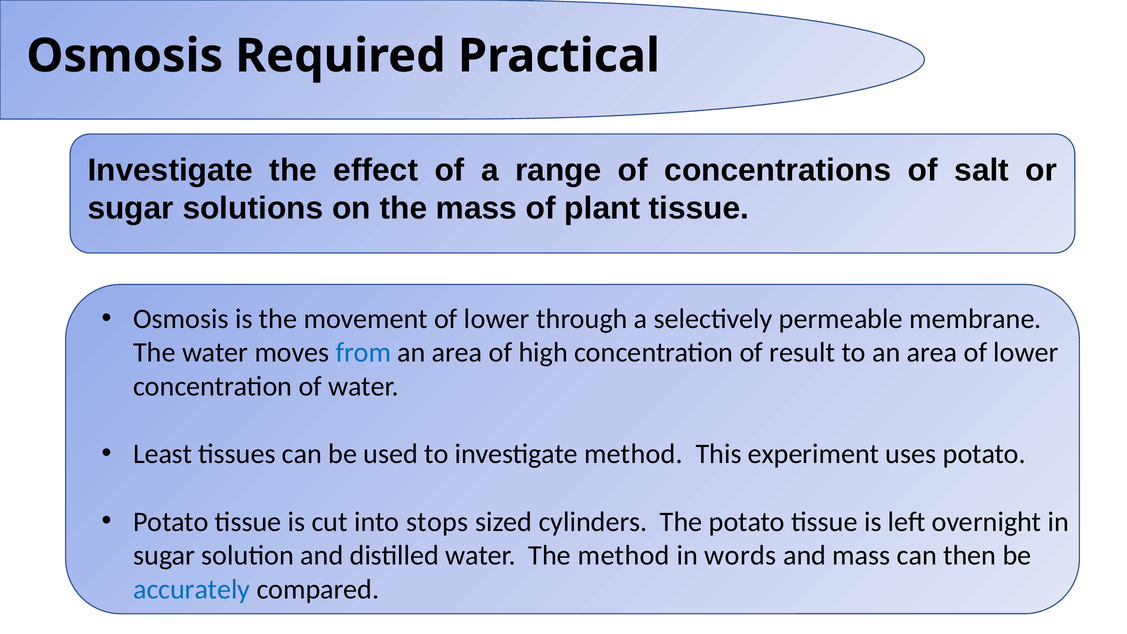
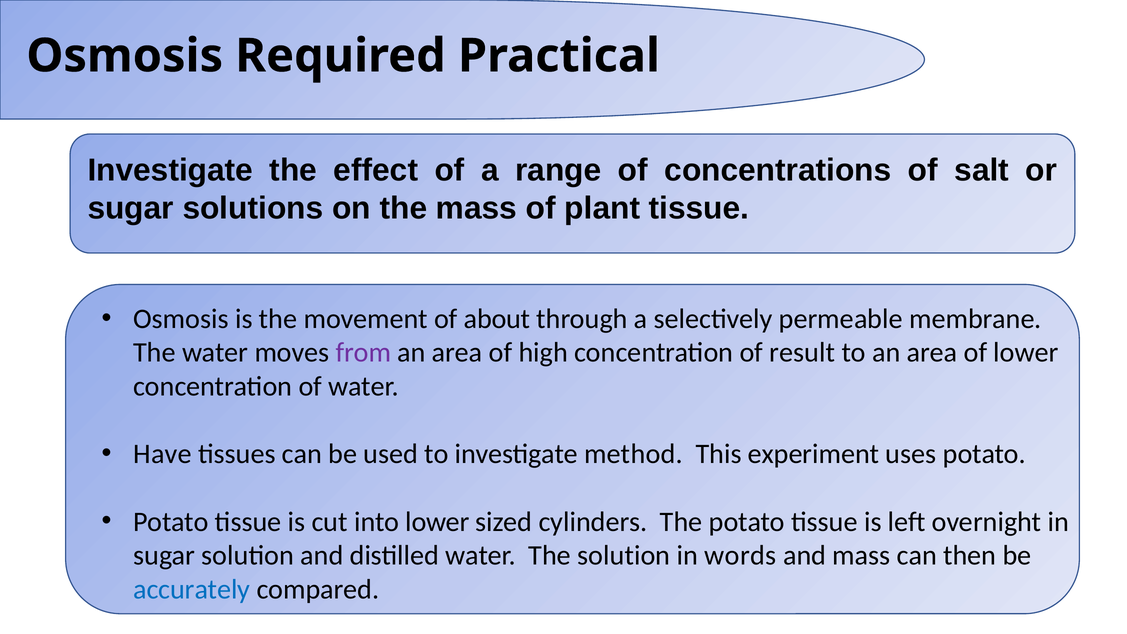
movement of lower: lower -> about
from colour: blue -> purple
Least: Least -> Have
into stops: stops -> lower
The method: method -> solution
